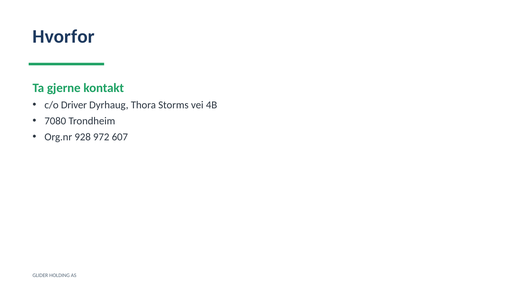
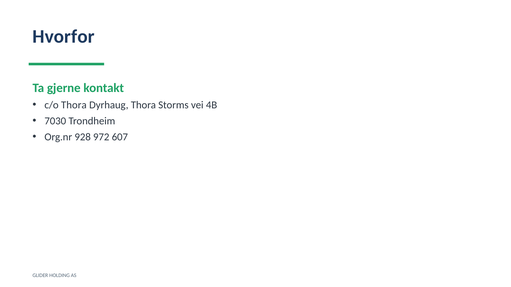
c/o Driver: Driver -> Thora
7080: 7080 -> 7030
